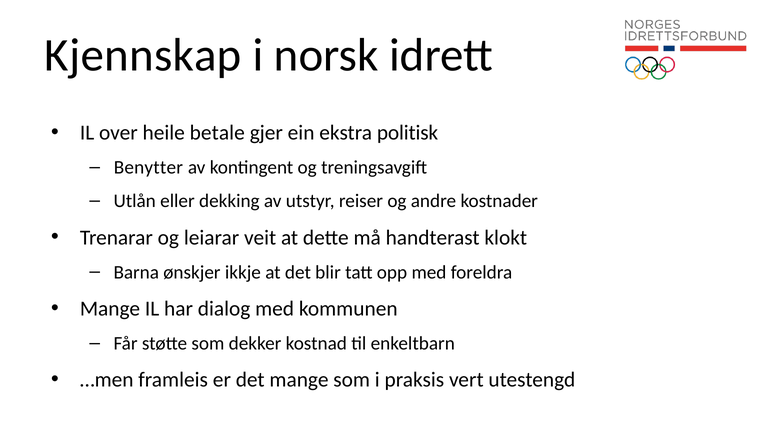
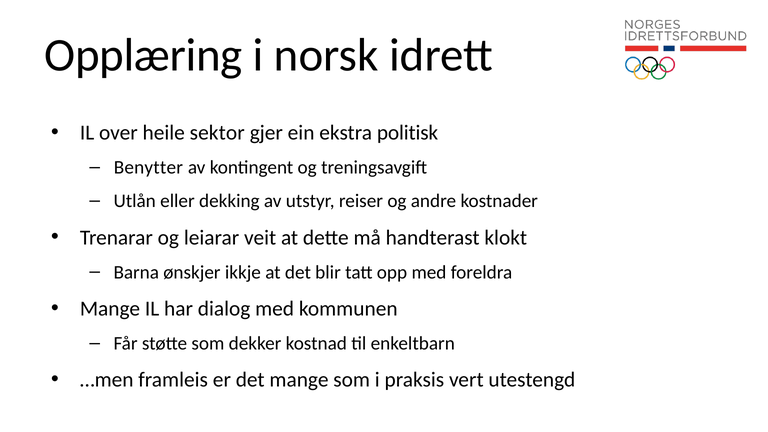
Kjennskap: Kjennskap -> Opplæring
betale: betale -> sektor
